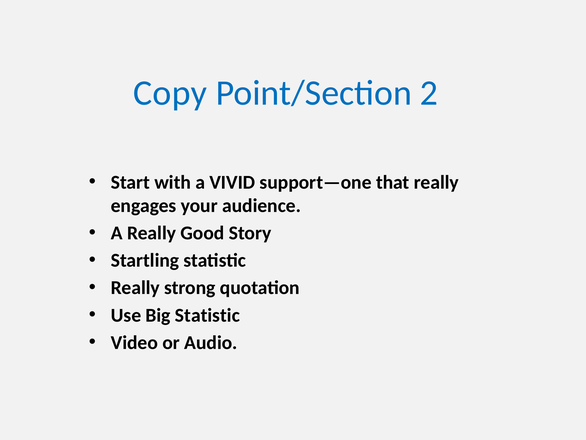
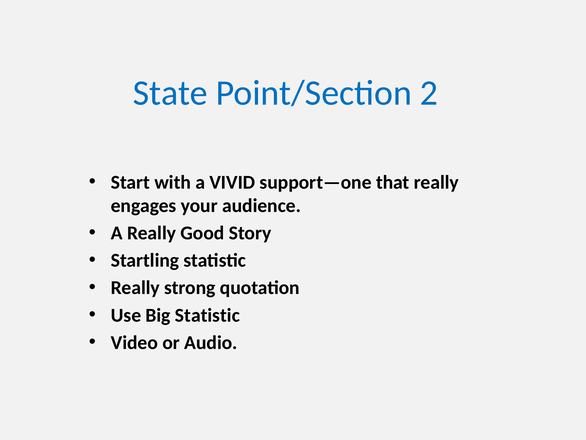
Copy: Copy -> State
